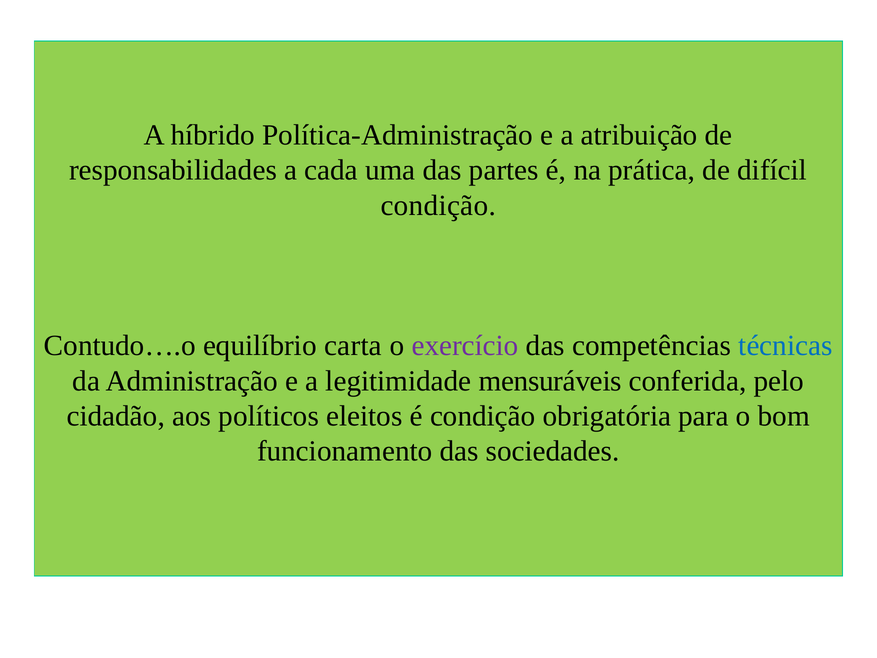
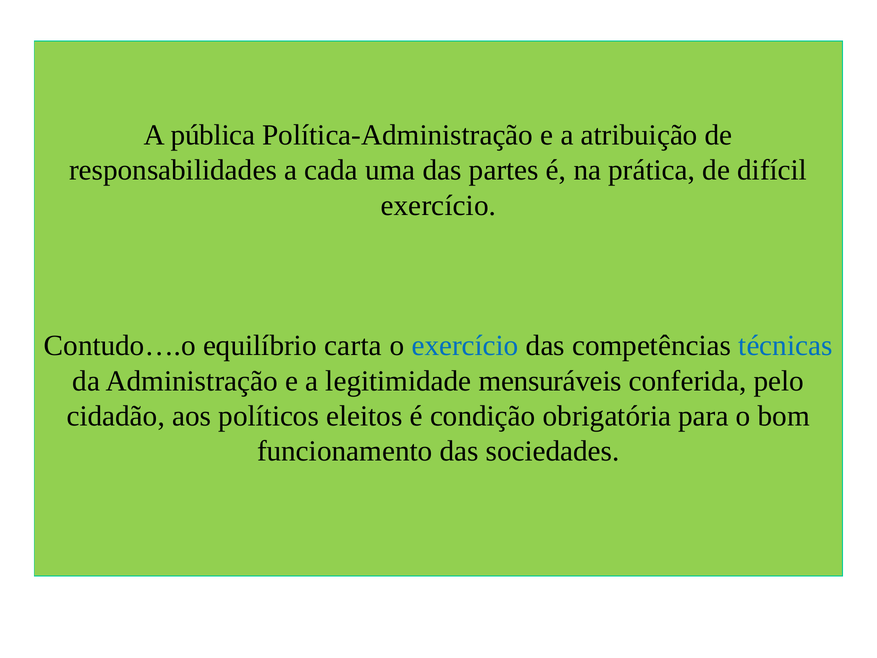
híbrido: híbrido -> pública
condição at (438, 205): condição -> exercício
exercício at (465, 346) colour: purple -> blue
